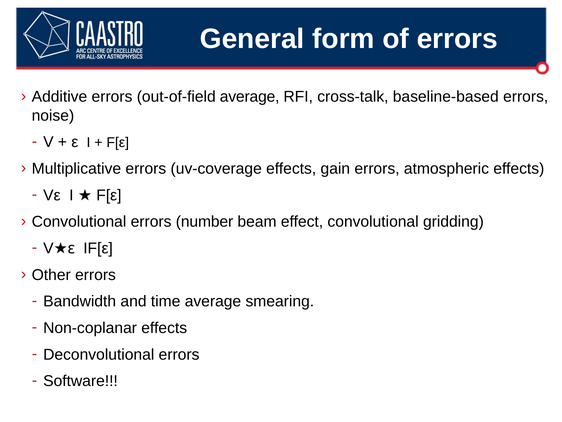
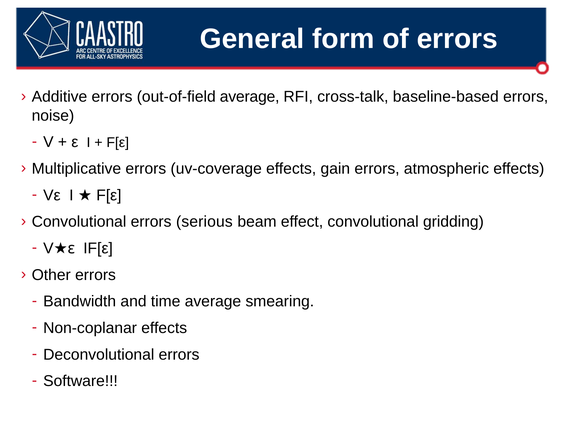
number: number -> serious
